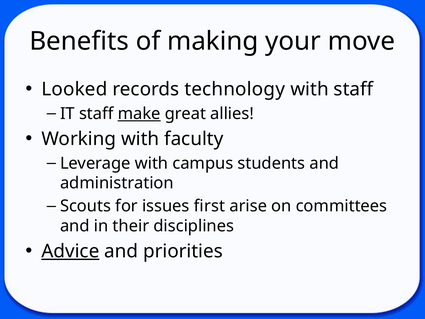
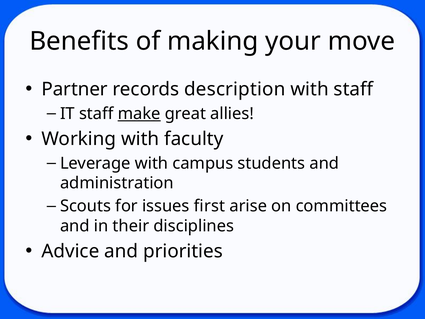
Looked: Looked -> Partner
technology: technology -> description
Advice underline: present -> none
